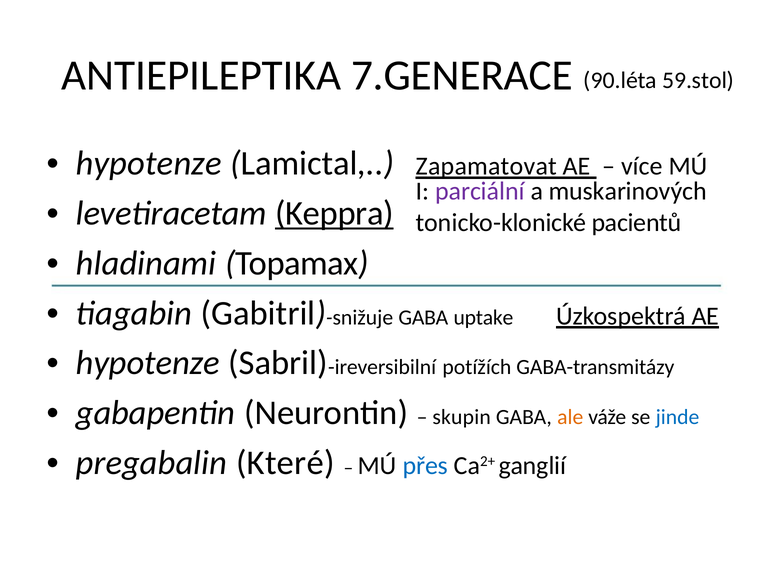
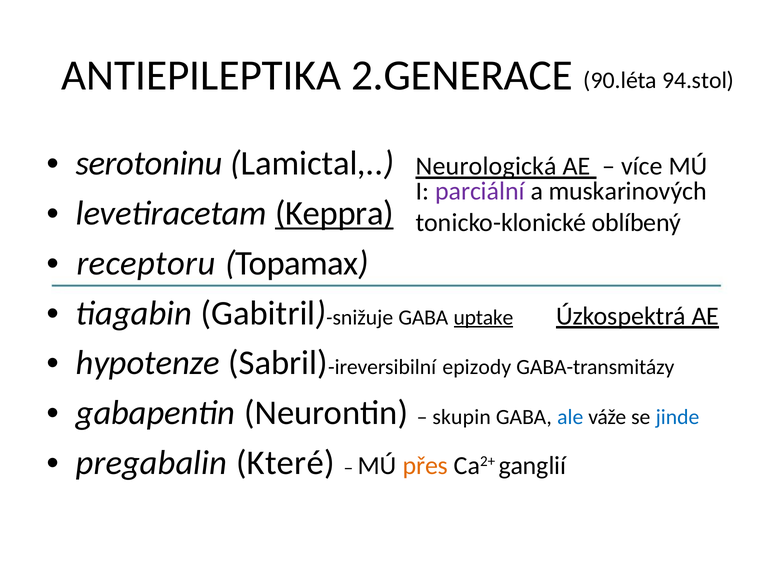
7.GENERACE: 7.GENERACE -> 2.GENERACE
59.stol: 59.stol -> 94.stol
hypotenze at (149, 164): hypotenze -> serotoninu
Zapamatovat: Zapamatovat -> Neurologická
pacientů: pacientů -> oblíbený
hladinami: hladinami -> receptoru
uptake underline: none -> present
potížích: potížích -> epizody
ale colour: orange -> blue
přes colour: blue -> orange
